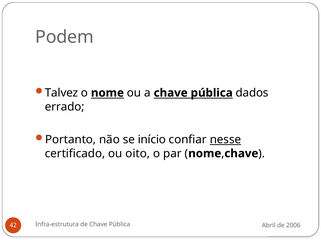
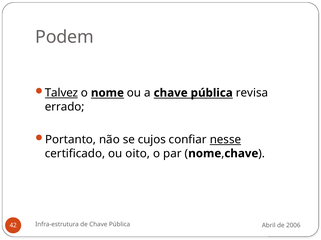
Talvez underline: none -> present
dados: dados -> revisa
início: início -> cujos
